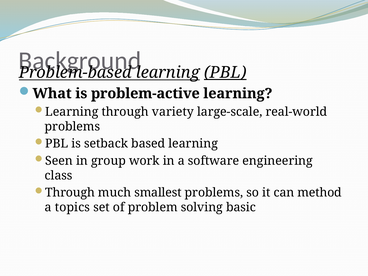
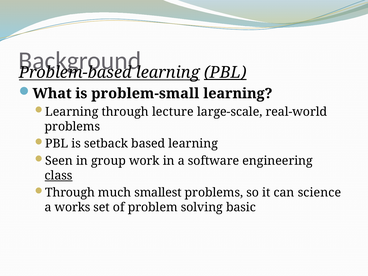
problem-active: problem-active -> problem-small
variety: variety -> lecture
class underline: none -> present
method: method -> science
topics: topics -> works
